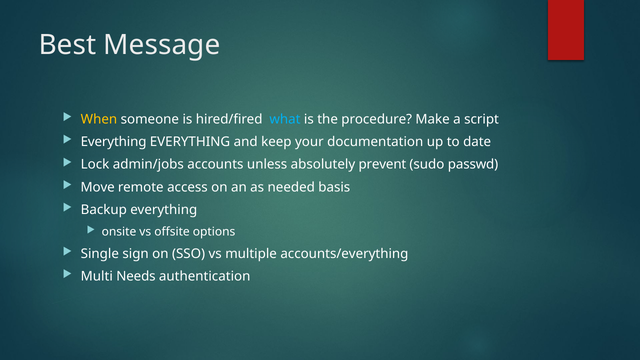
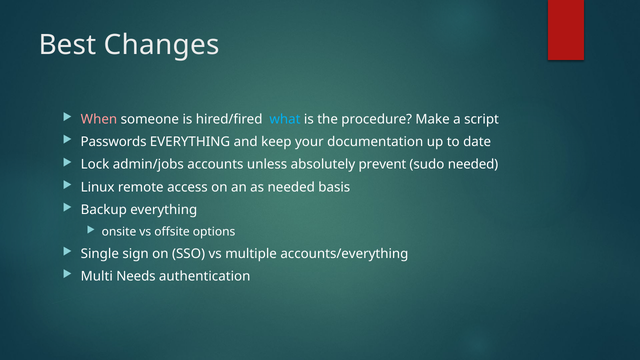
Message: Message -> Changes
When colour: yellow -> pink
Everything at (114, 142): Everything -> Passwords
sudo passwd: passwd -> needed
Move: Move -> Linux
